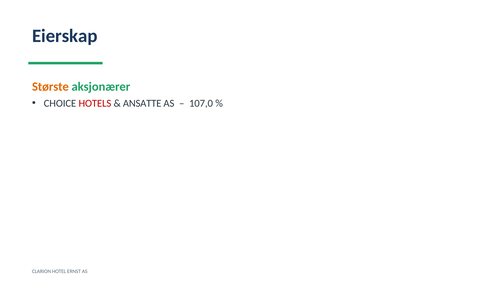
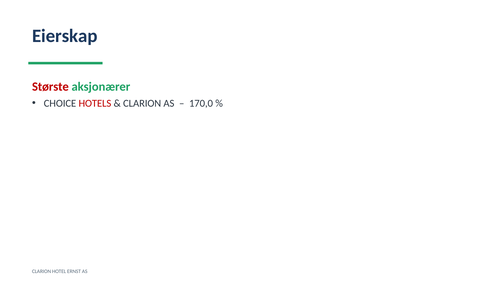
Største colour: orange -> red
ANSATTE at (142, 103): ANSATTE -> CLARION
107,0: 107,0 -> 170,0
